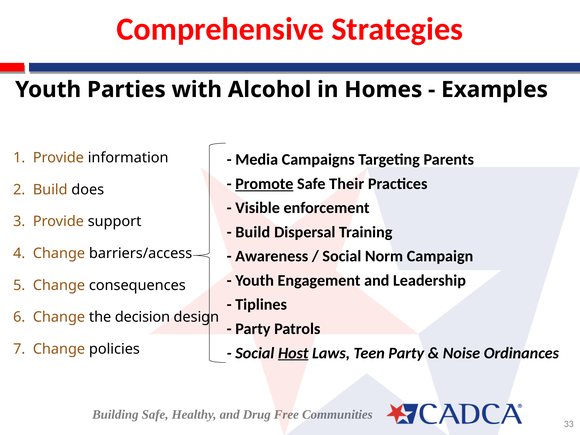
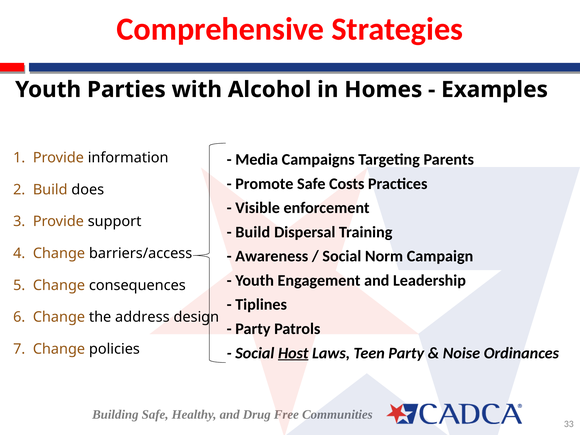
Promote underline: present -> none
Their: Their -> Costs
decision: decision -> address
